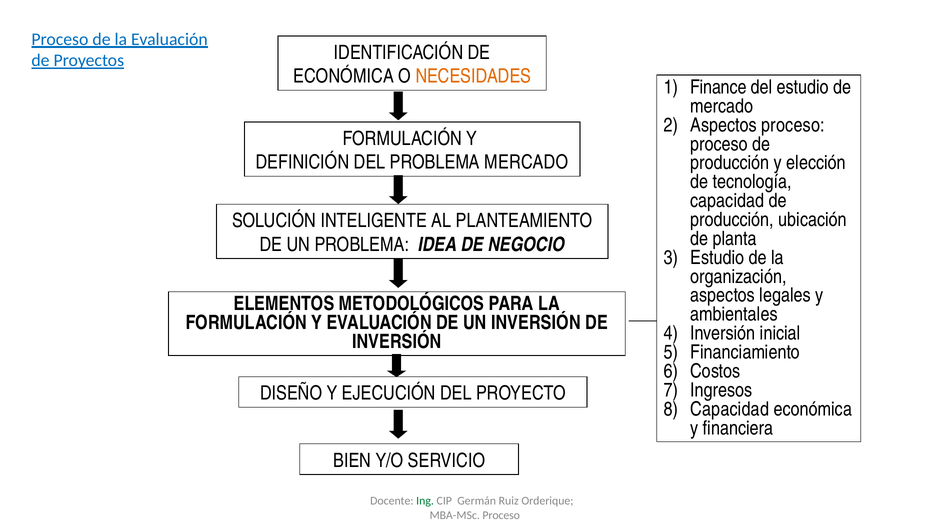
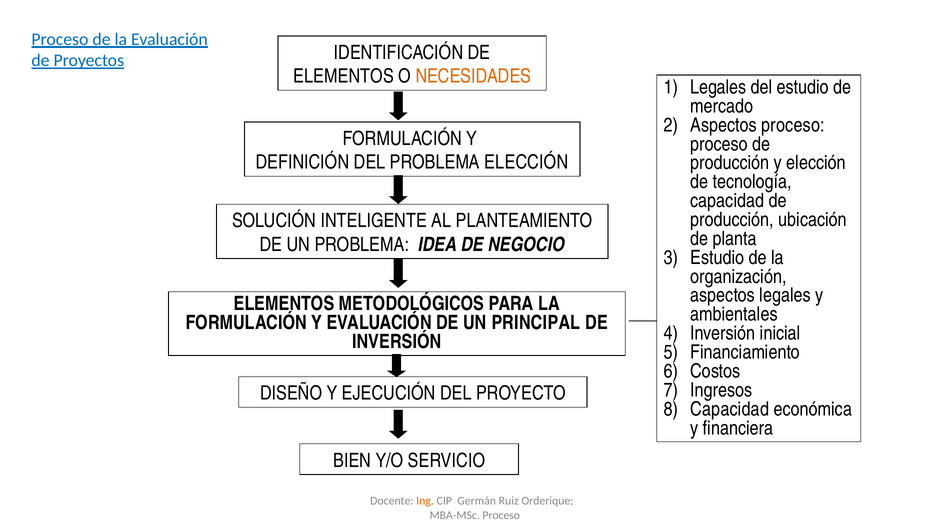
ECONÓMICA at (344, 76): ECONÓMICA -> ELEMENTOS
Finance at (718, 87): Finance -> Legales
PROBLEMA MERCADO: MERCADO -> ELECCIÓN
UN INVERSIÓN: INVERSIÓN -> PRINCIPAL
Ing colour: green -> orange
